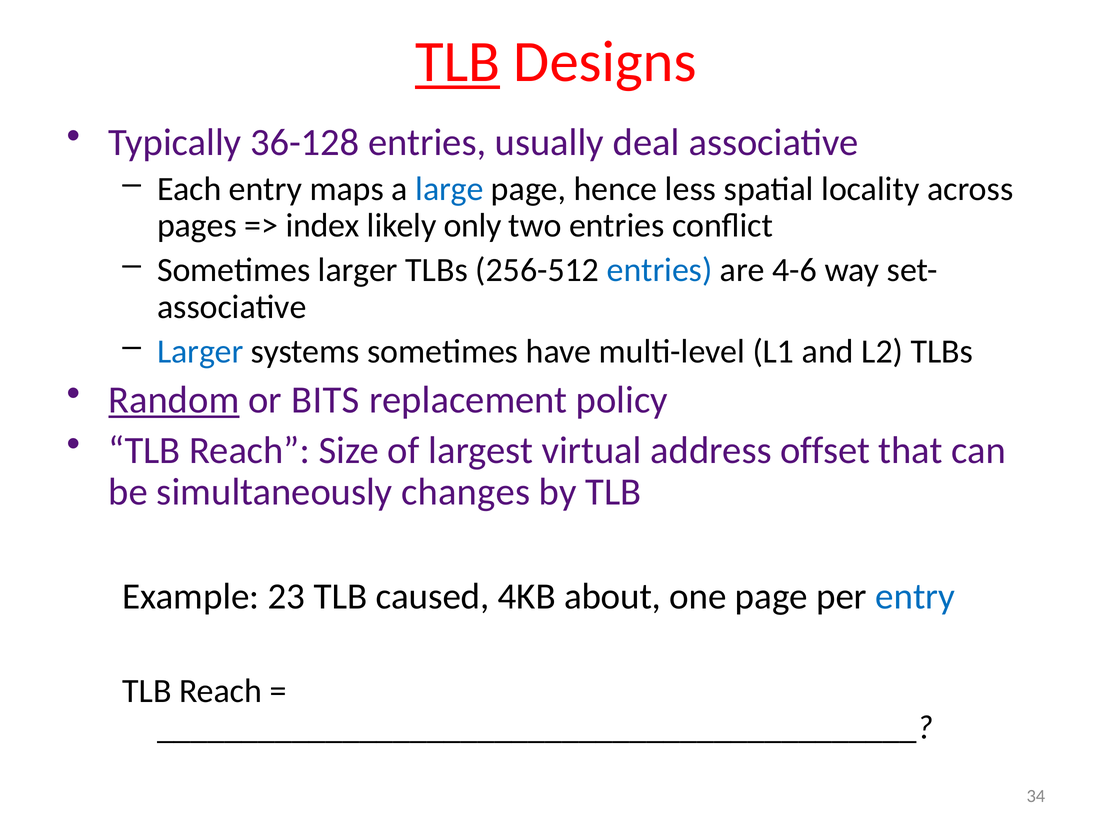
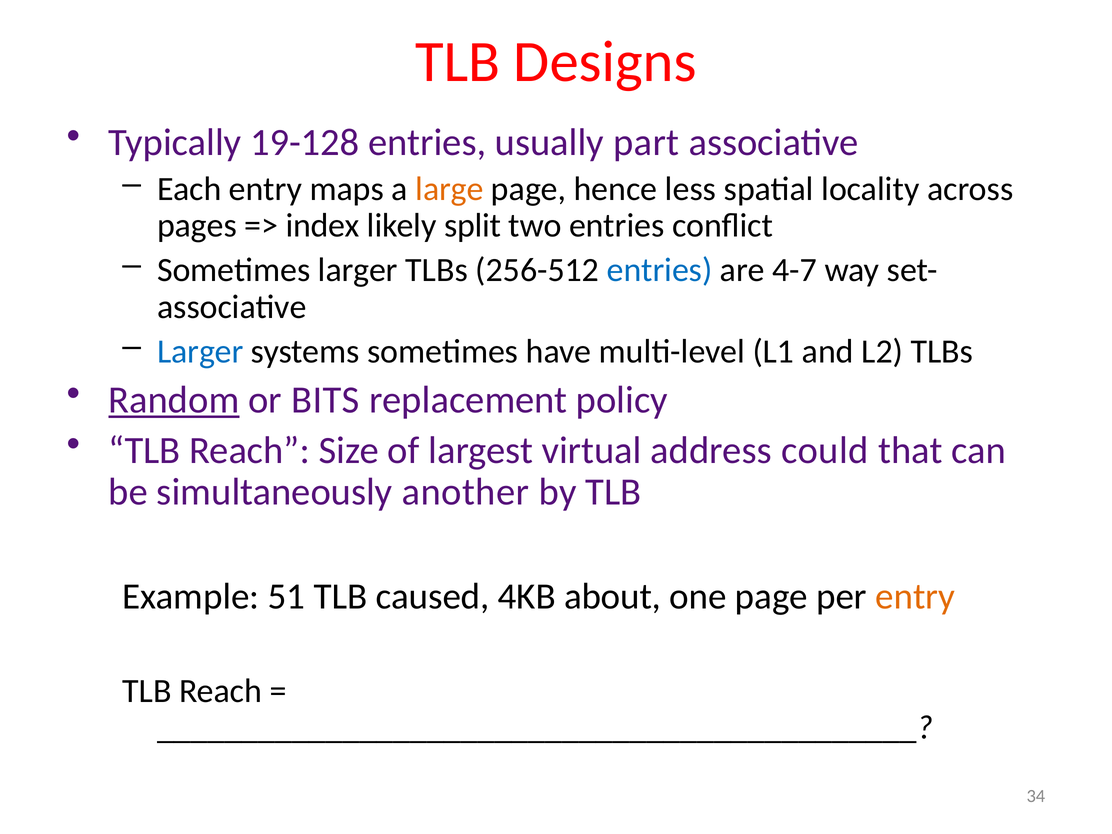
TLB at (458, 62) underline: present -> none
36-128: 36-128 -> 19-128
deal: deal -> part
large colour: blue -> orange
only: only -> split
4-6: 4-6 -> 4-7
offset: offset -> could
changes: changes -> another
23: 23 -> 51
entry at (915, 597) colour: blue -> orange
